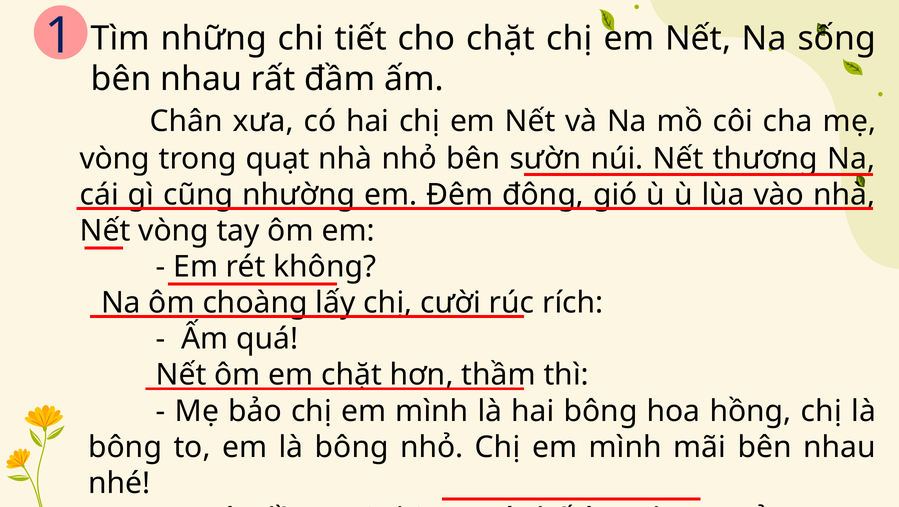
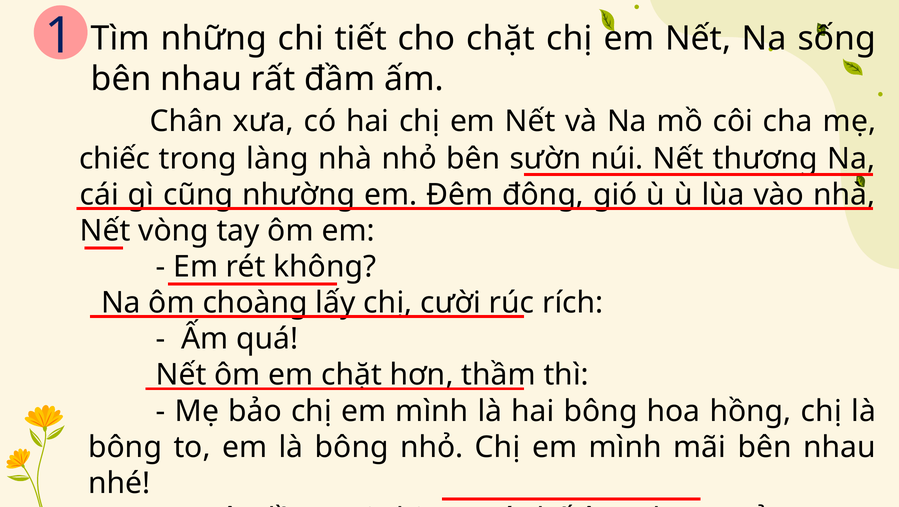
vòng at (115, 159): vòng -> chiếc
quạt: quạt -> làng
